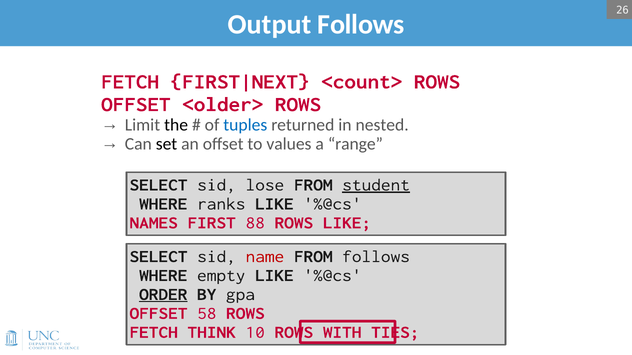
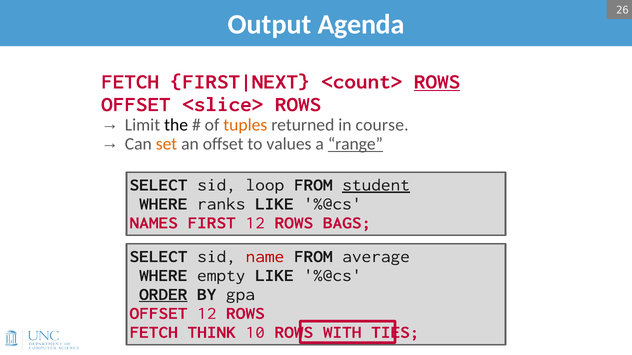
Output Follows: Follows -> Agenda
ROWS at (437, 82) underline: none -> present
<older>: <older> -> <slice>
tuples colour: blue -> orange
nested: nested -> course
set colour: black -> orange
range underline: none -> present
lose: lose -> loop
FIRST 88: 88 -> 12
ROWS LIKE: LIKE -> BAGS
FROM follows: follows -> average
OFFSET 58: 58 -> 12
